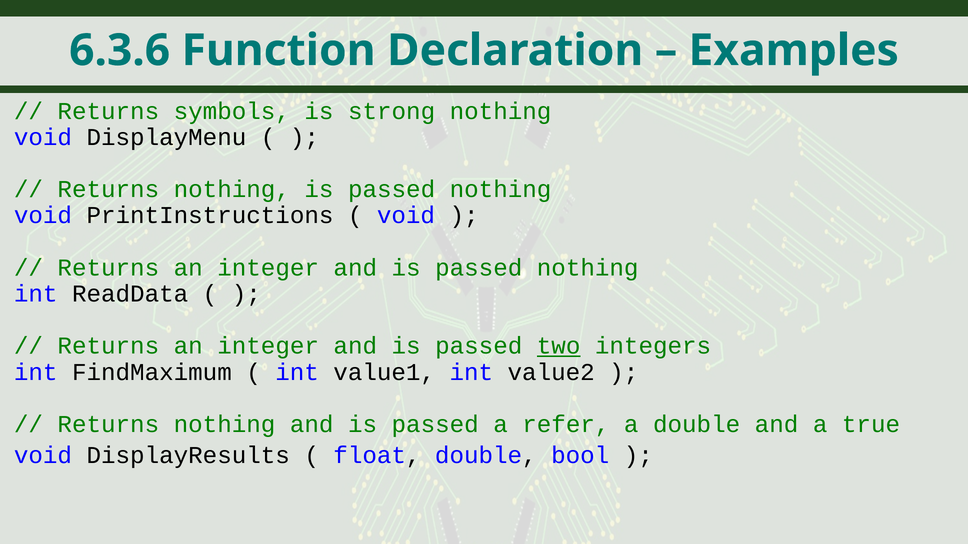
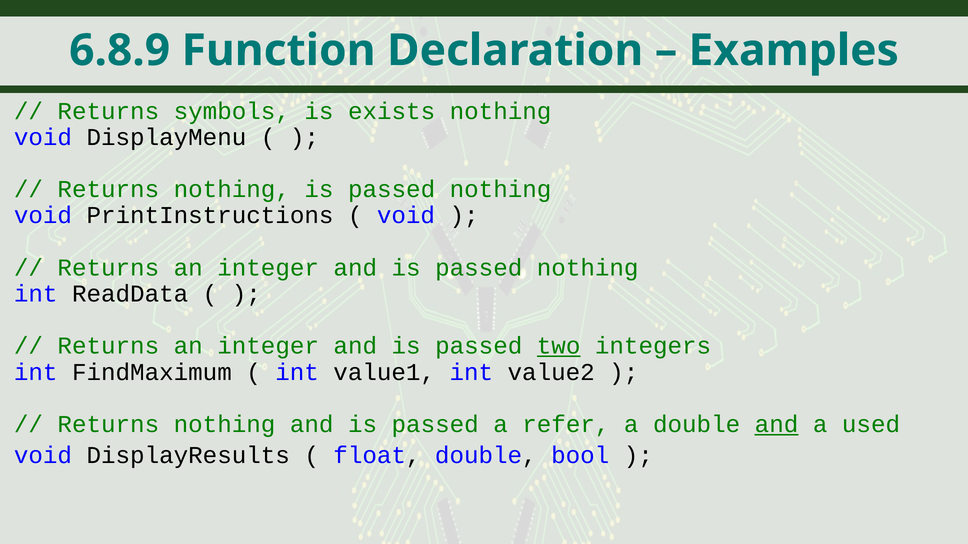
6.3.6: 6.3.6 -> 6.8.9
strong: strong -> exists
and at (777, 425) underline: none -> present
true: true -> used
